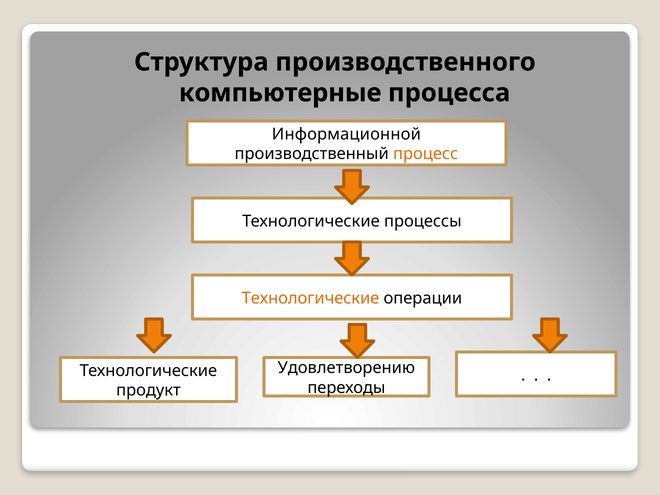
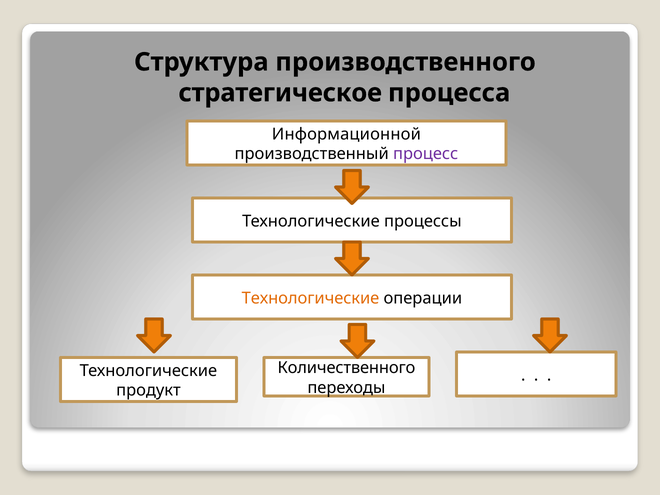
компьютерные: компьютерные -> стратегическое
процесс colour: orange -> purple
Удовлетворению: Удовлетворению -> Количественного
